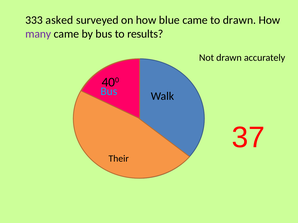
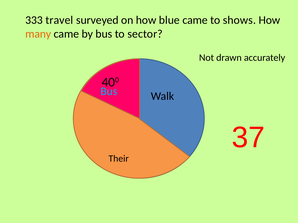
asked: asked -> travel
to drawn: drawn -> shows
many colour: purple -> orange
results: results -> sector
